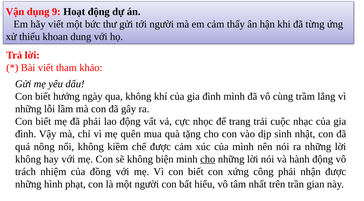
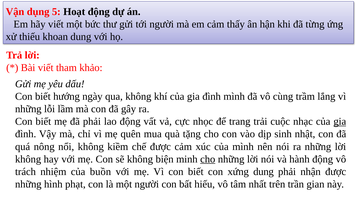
9: 9 -> 5
gia at (340, 121) underline: none -> present
đồng: đồng -> buồn
xứng công: công -> dung
